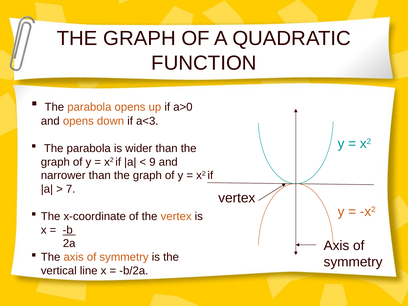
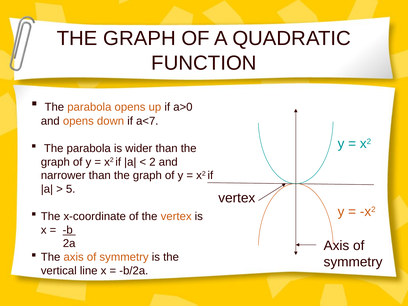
a<3: a<3 -> a<7
9: 9 -> 2
7: 7 -> 5
